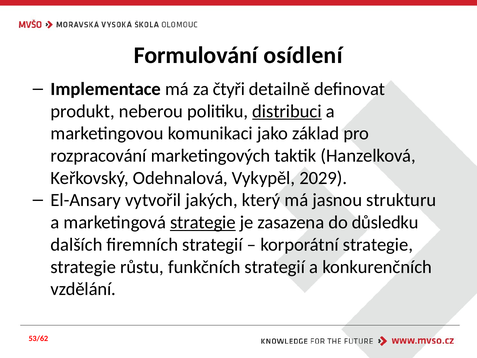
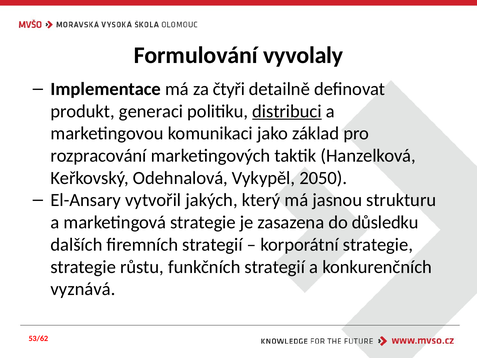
osídlení: osídlení -> vyvolaly
neberou: neberou -> generaci
2029: 2029 -> 2050
strategie at (203, 222) underline: present -> none
vzdělání: vzdělání -> vyznává
